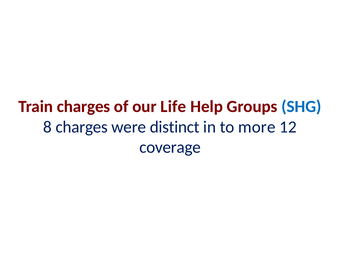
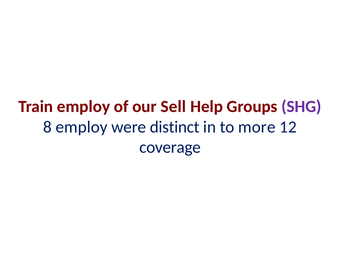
Train charges: charges -> employ
Life: Life -> Sell
SHG colour: blue -> purple
8 charges: charges -> employ
